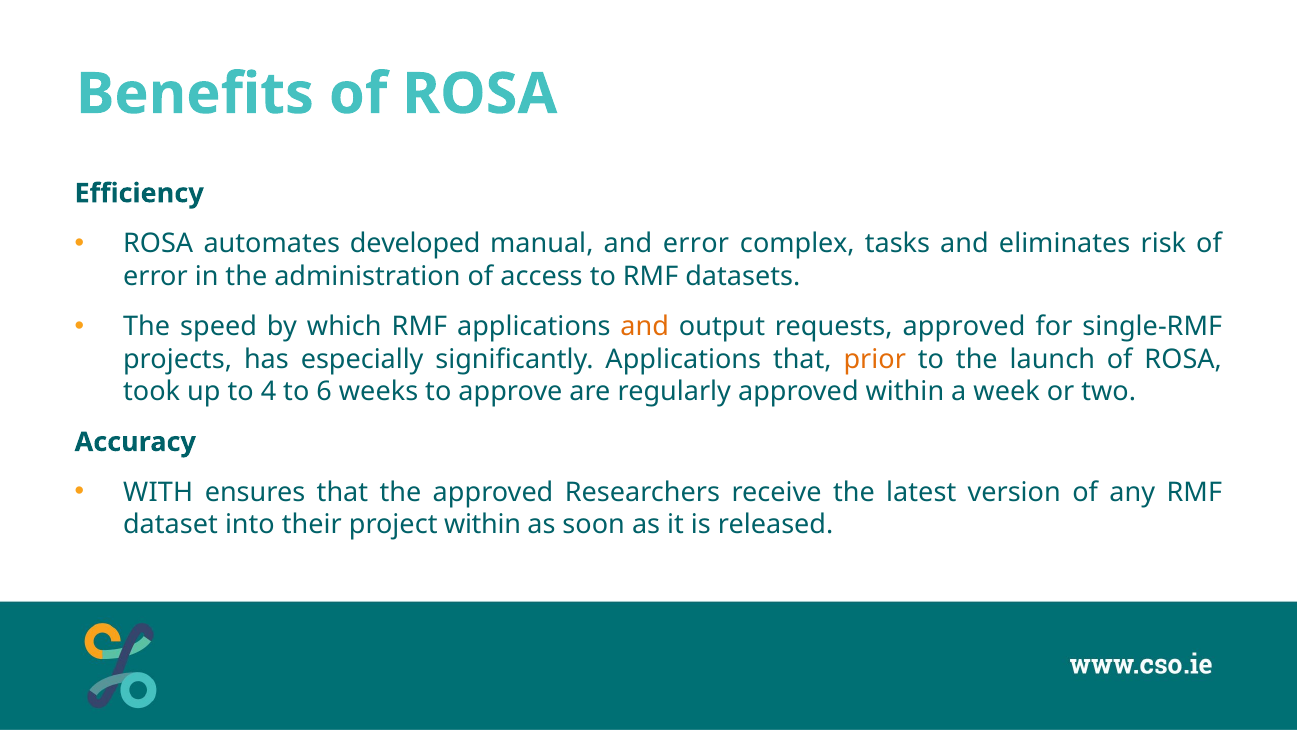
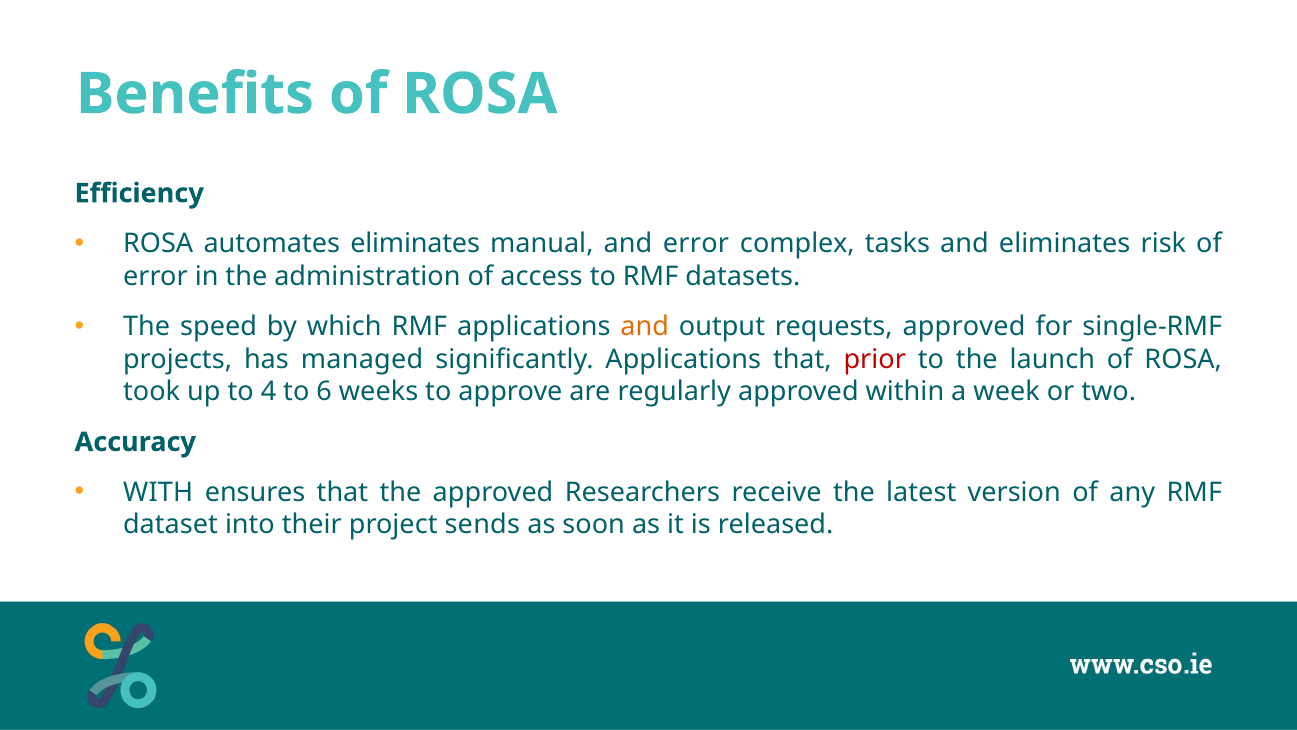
automates developed: developed -> eliminates
especially: especially -> managed
prior colour: orange -> red
project within: within -> sends
